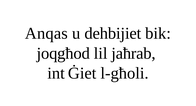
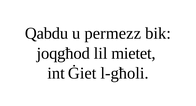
Anqas: Anqas -> Qabdu
dehbijiet: dehbijiet -> permezz
jaħrab: jaħrab -> mietet
